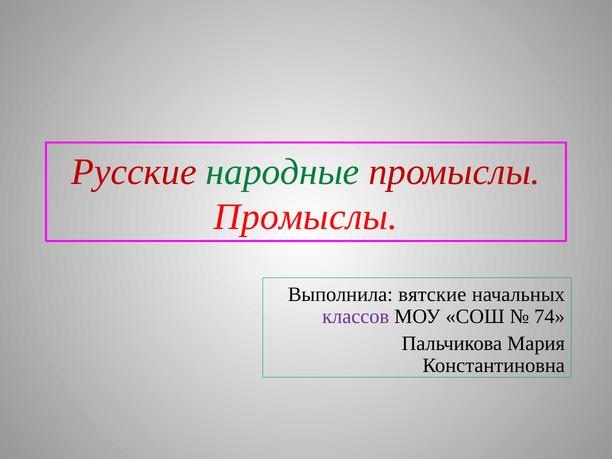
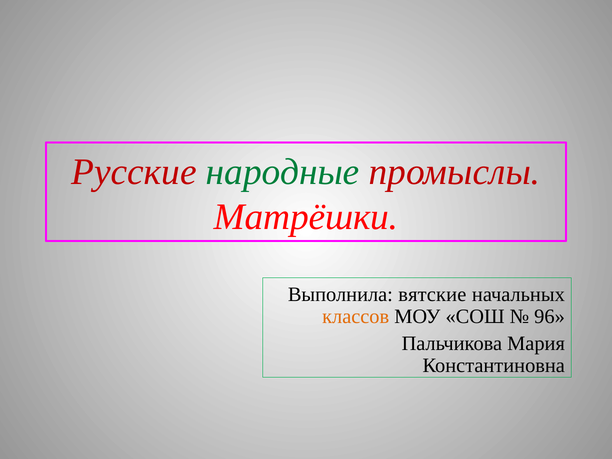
Промыслы at (306, 217): Промыслы -> Матрёшки
классов colour: purple -> orange
74: 74 -> 96
